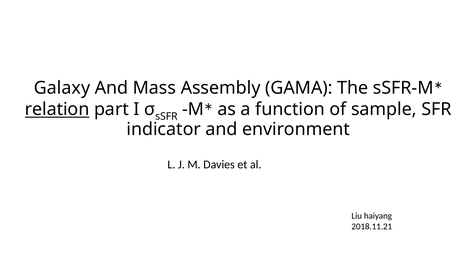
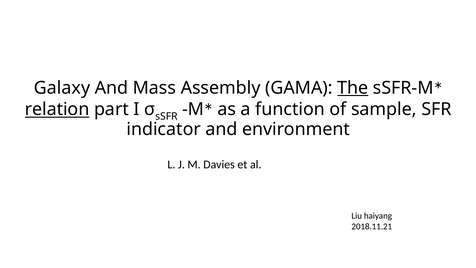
The underline: none -> present
